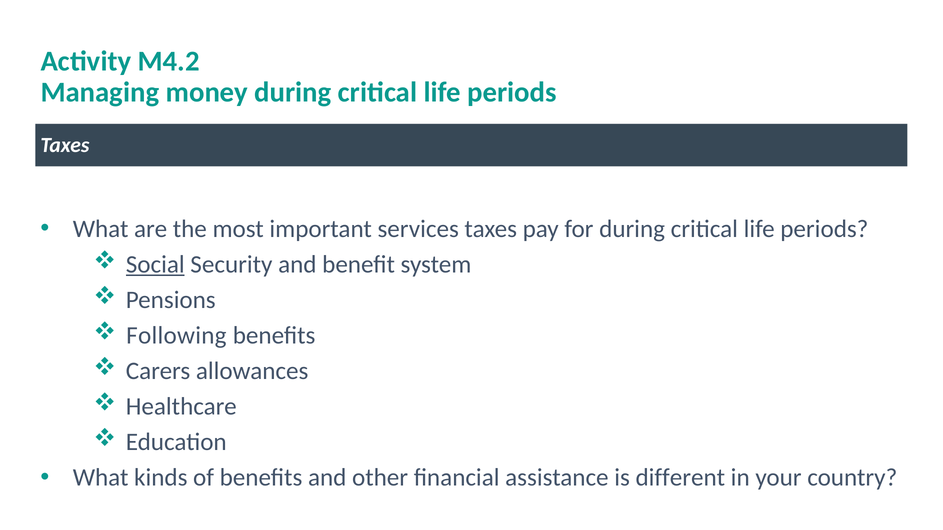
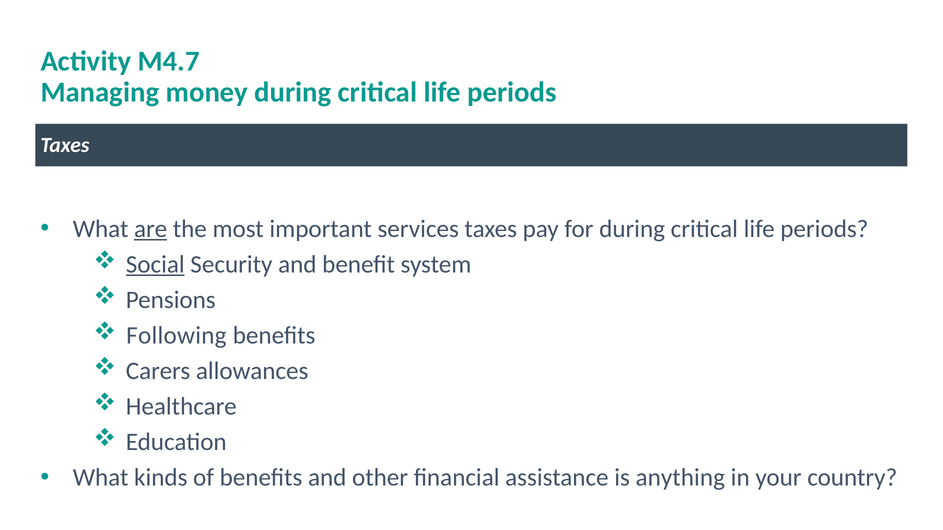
M4.2: M4.2 -> M4.7
are underline: none -> present
different: different -> anything
